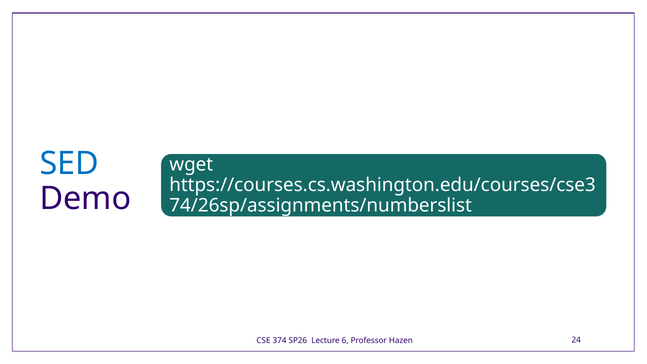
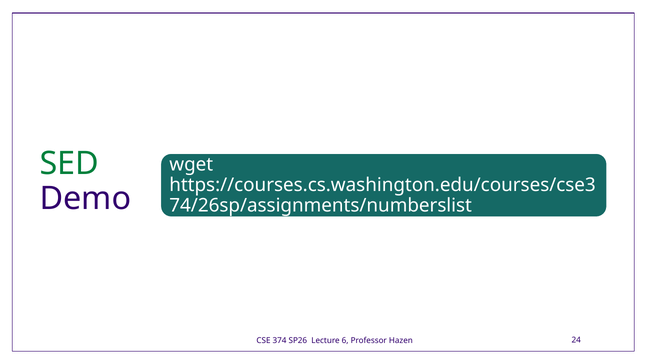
SED colour: blue -> green
